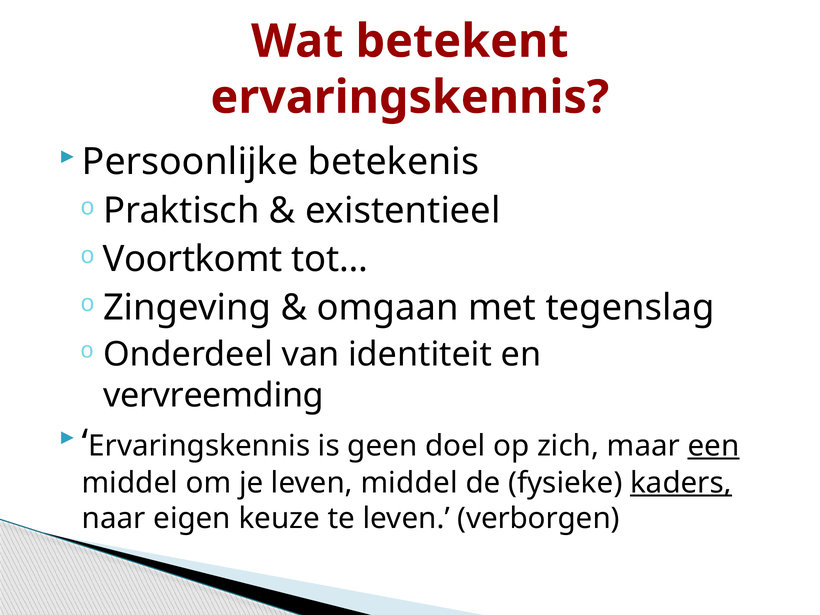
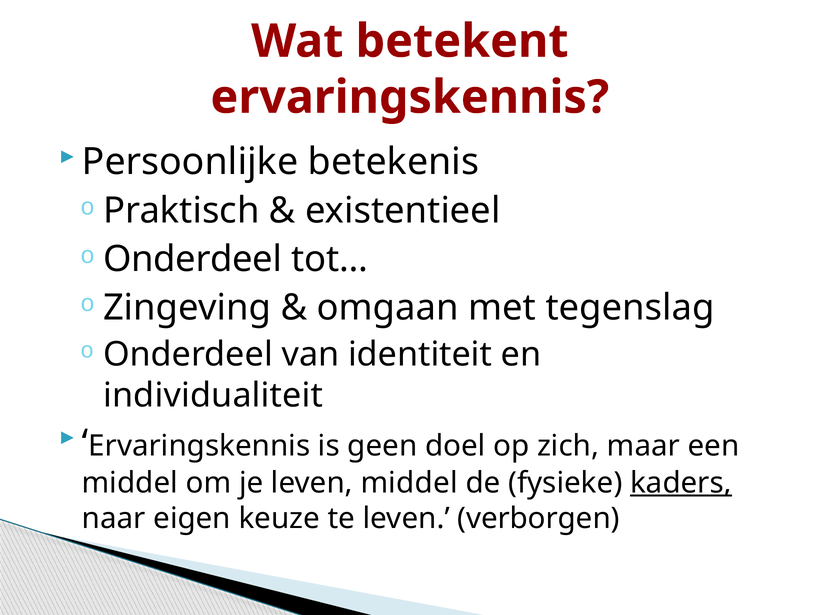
Voortkomt at (193, 259): Voortkomt -> Onderdeel
vervreemding: vervreemding -> individualiteit
een underline: present -> none
